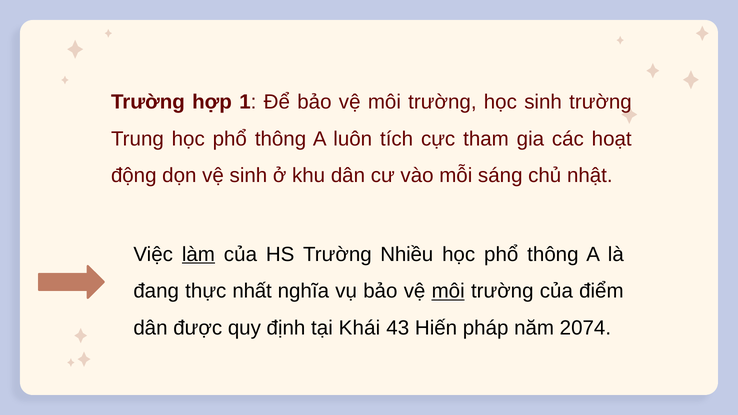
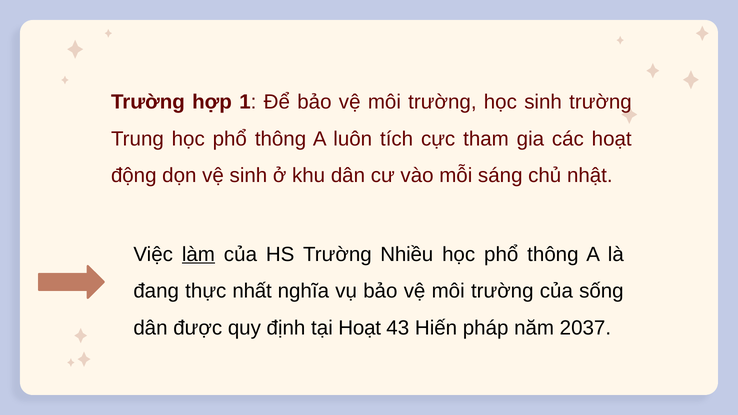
môi at (448, 291) underline: present -> none
điểm: điểm -> sống
tại Khái: Khái -> Hoạt
2074: 2074 -> 2037
